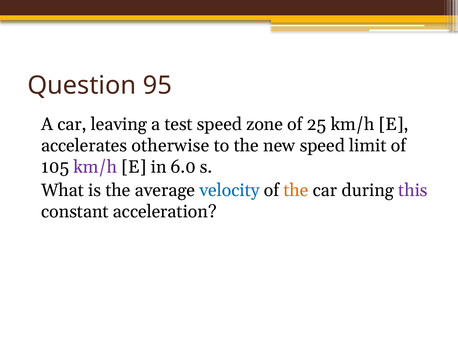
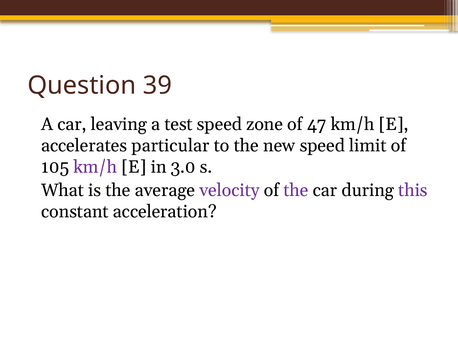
95: 95 -> 39
25: 25 -> 47
otherwise: otherwise -> particular
6.0: 6.0 -> 3.0
velocity colour: blue -> purple
the at (296, 191) colour: orange -> purple
